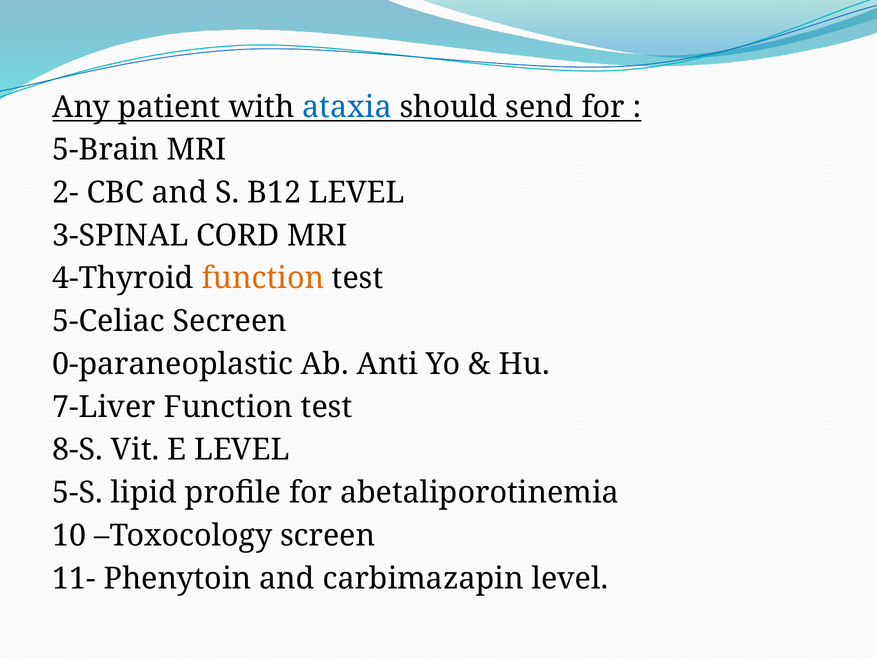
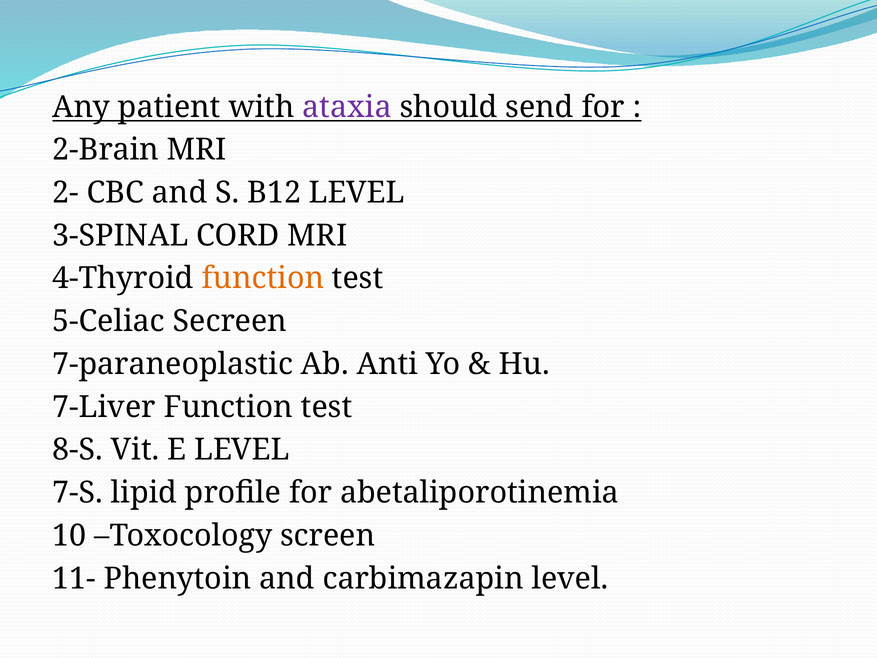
ataxia colour: blue -> purple
5-Brain: 5-Brain -> 2-Brain
0-paraneoplastic: 0-paraneoplastic -> 7-paraneoplastic
5-S: 5-S -> 7-S
